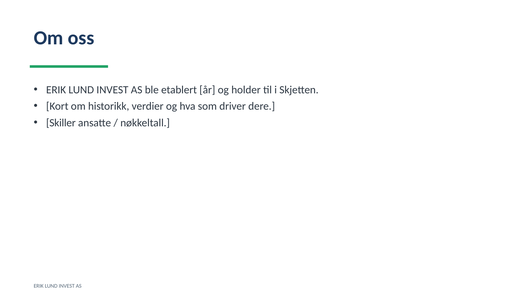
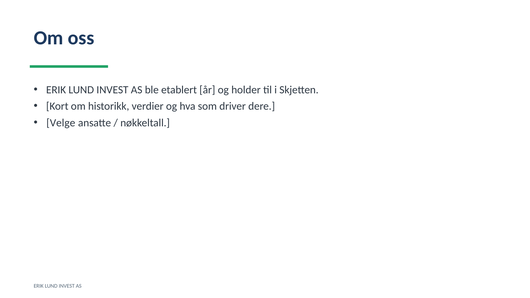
Skiller: Skiller -> Velge
